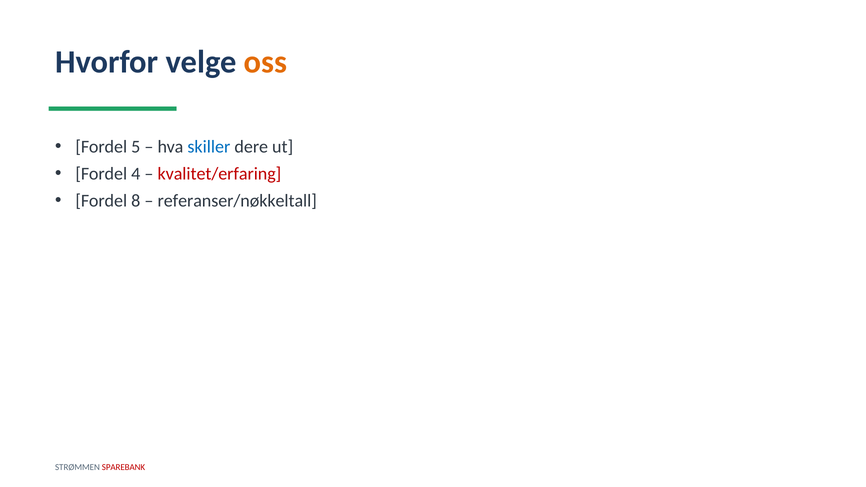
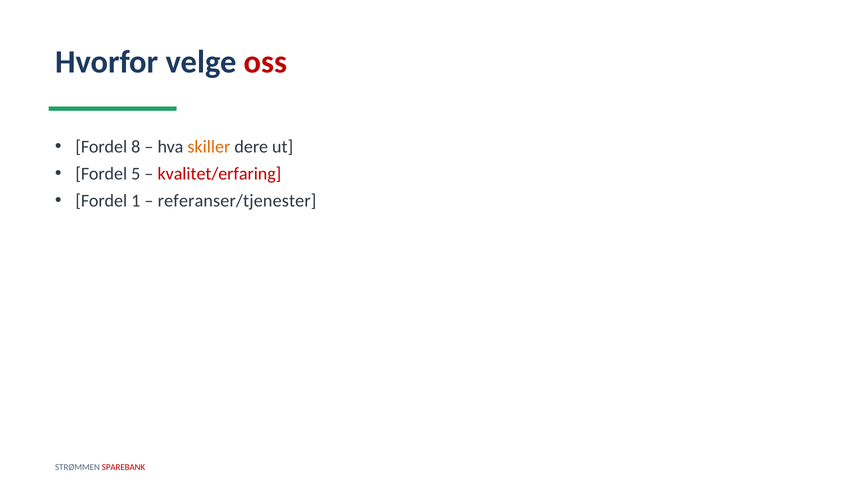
oss colour: orange -> red
5: 5 -> 8
skiller colour: blue -> orange
4: 4 -> 5
8: 8 -> 1
referanser/nøkkeltall: referanser/nøkkeltall -> referanser/tjenester
